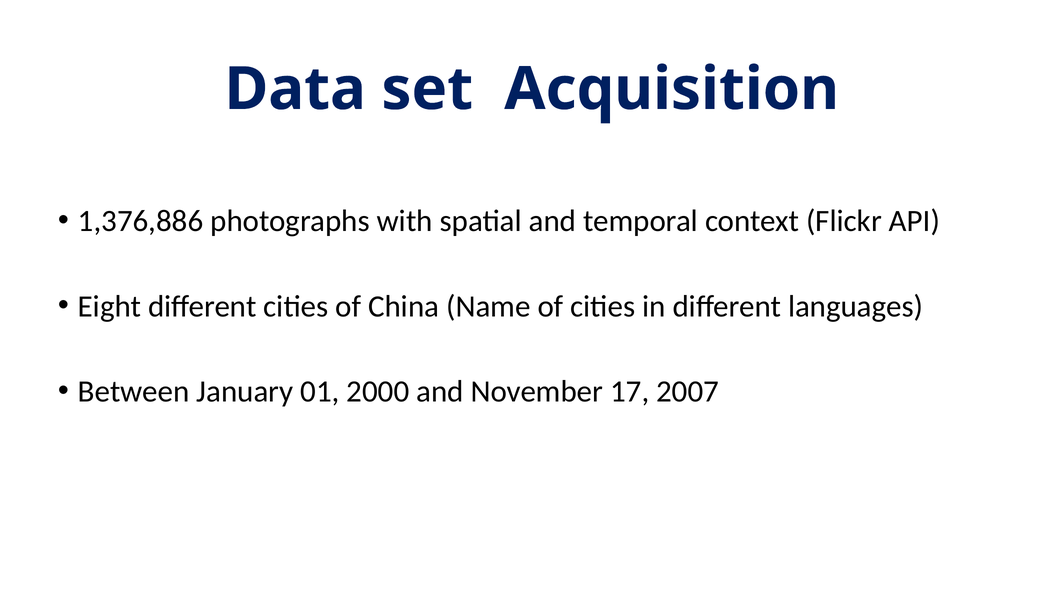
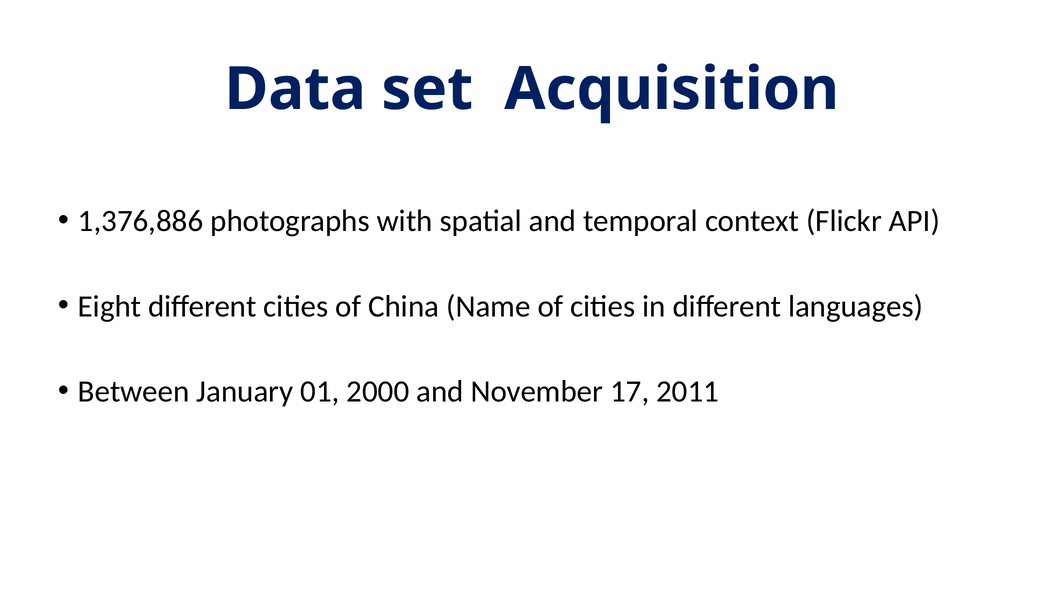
2007: 2007 -> 2011
